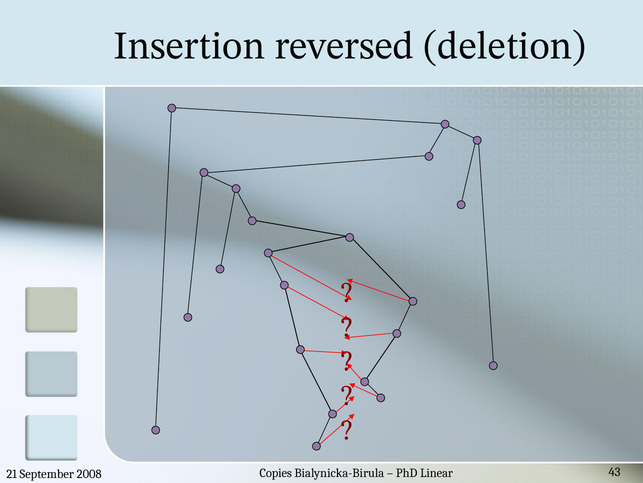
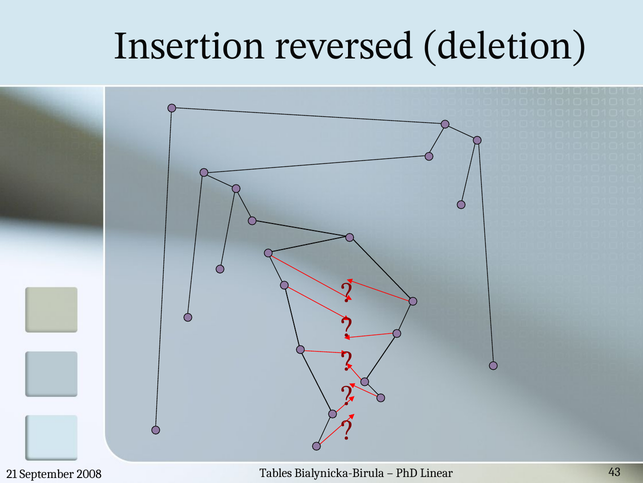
Copies: Copies -> Tables
